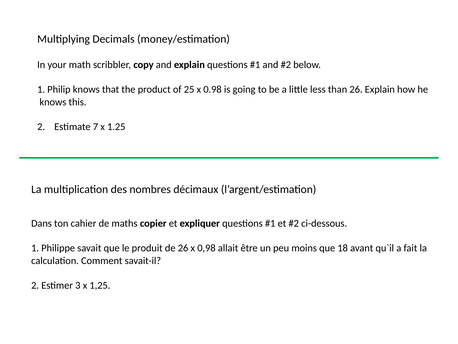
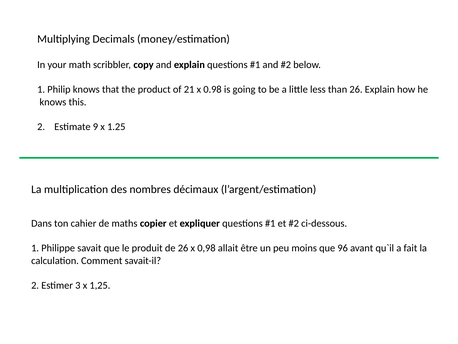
25: 25 -> 21
7: 7 -> 9
18: 18 -> 96
